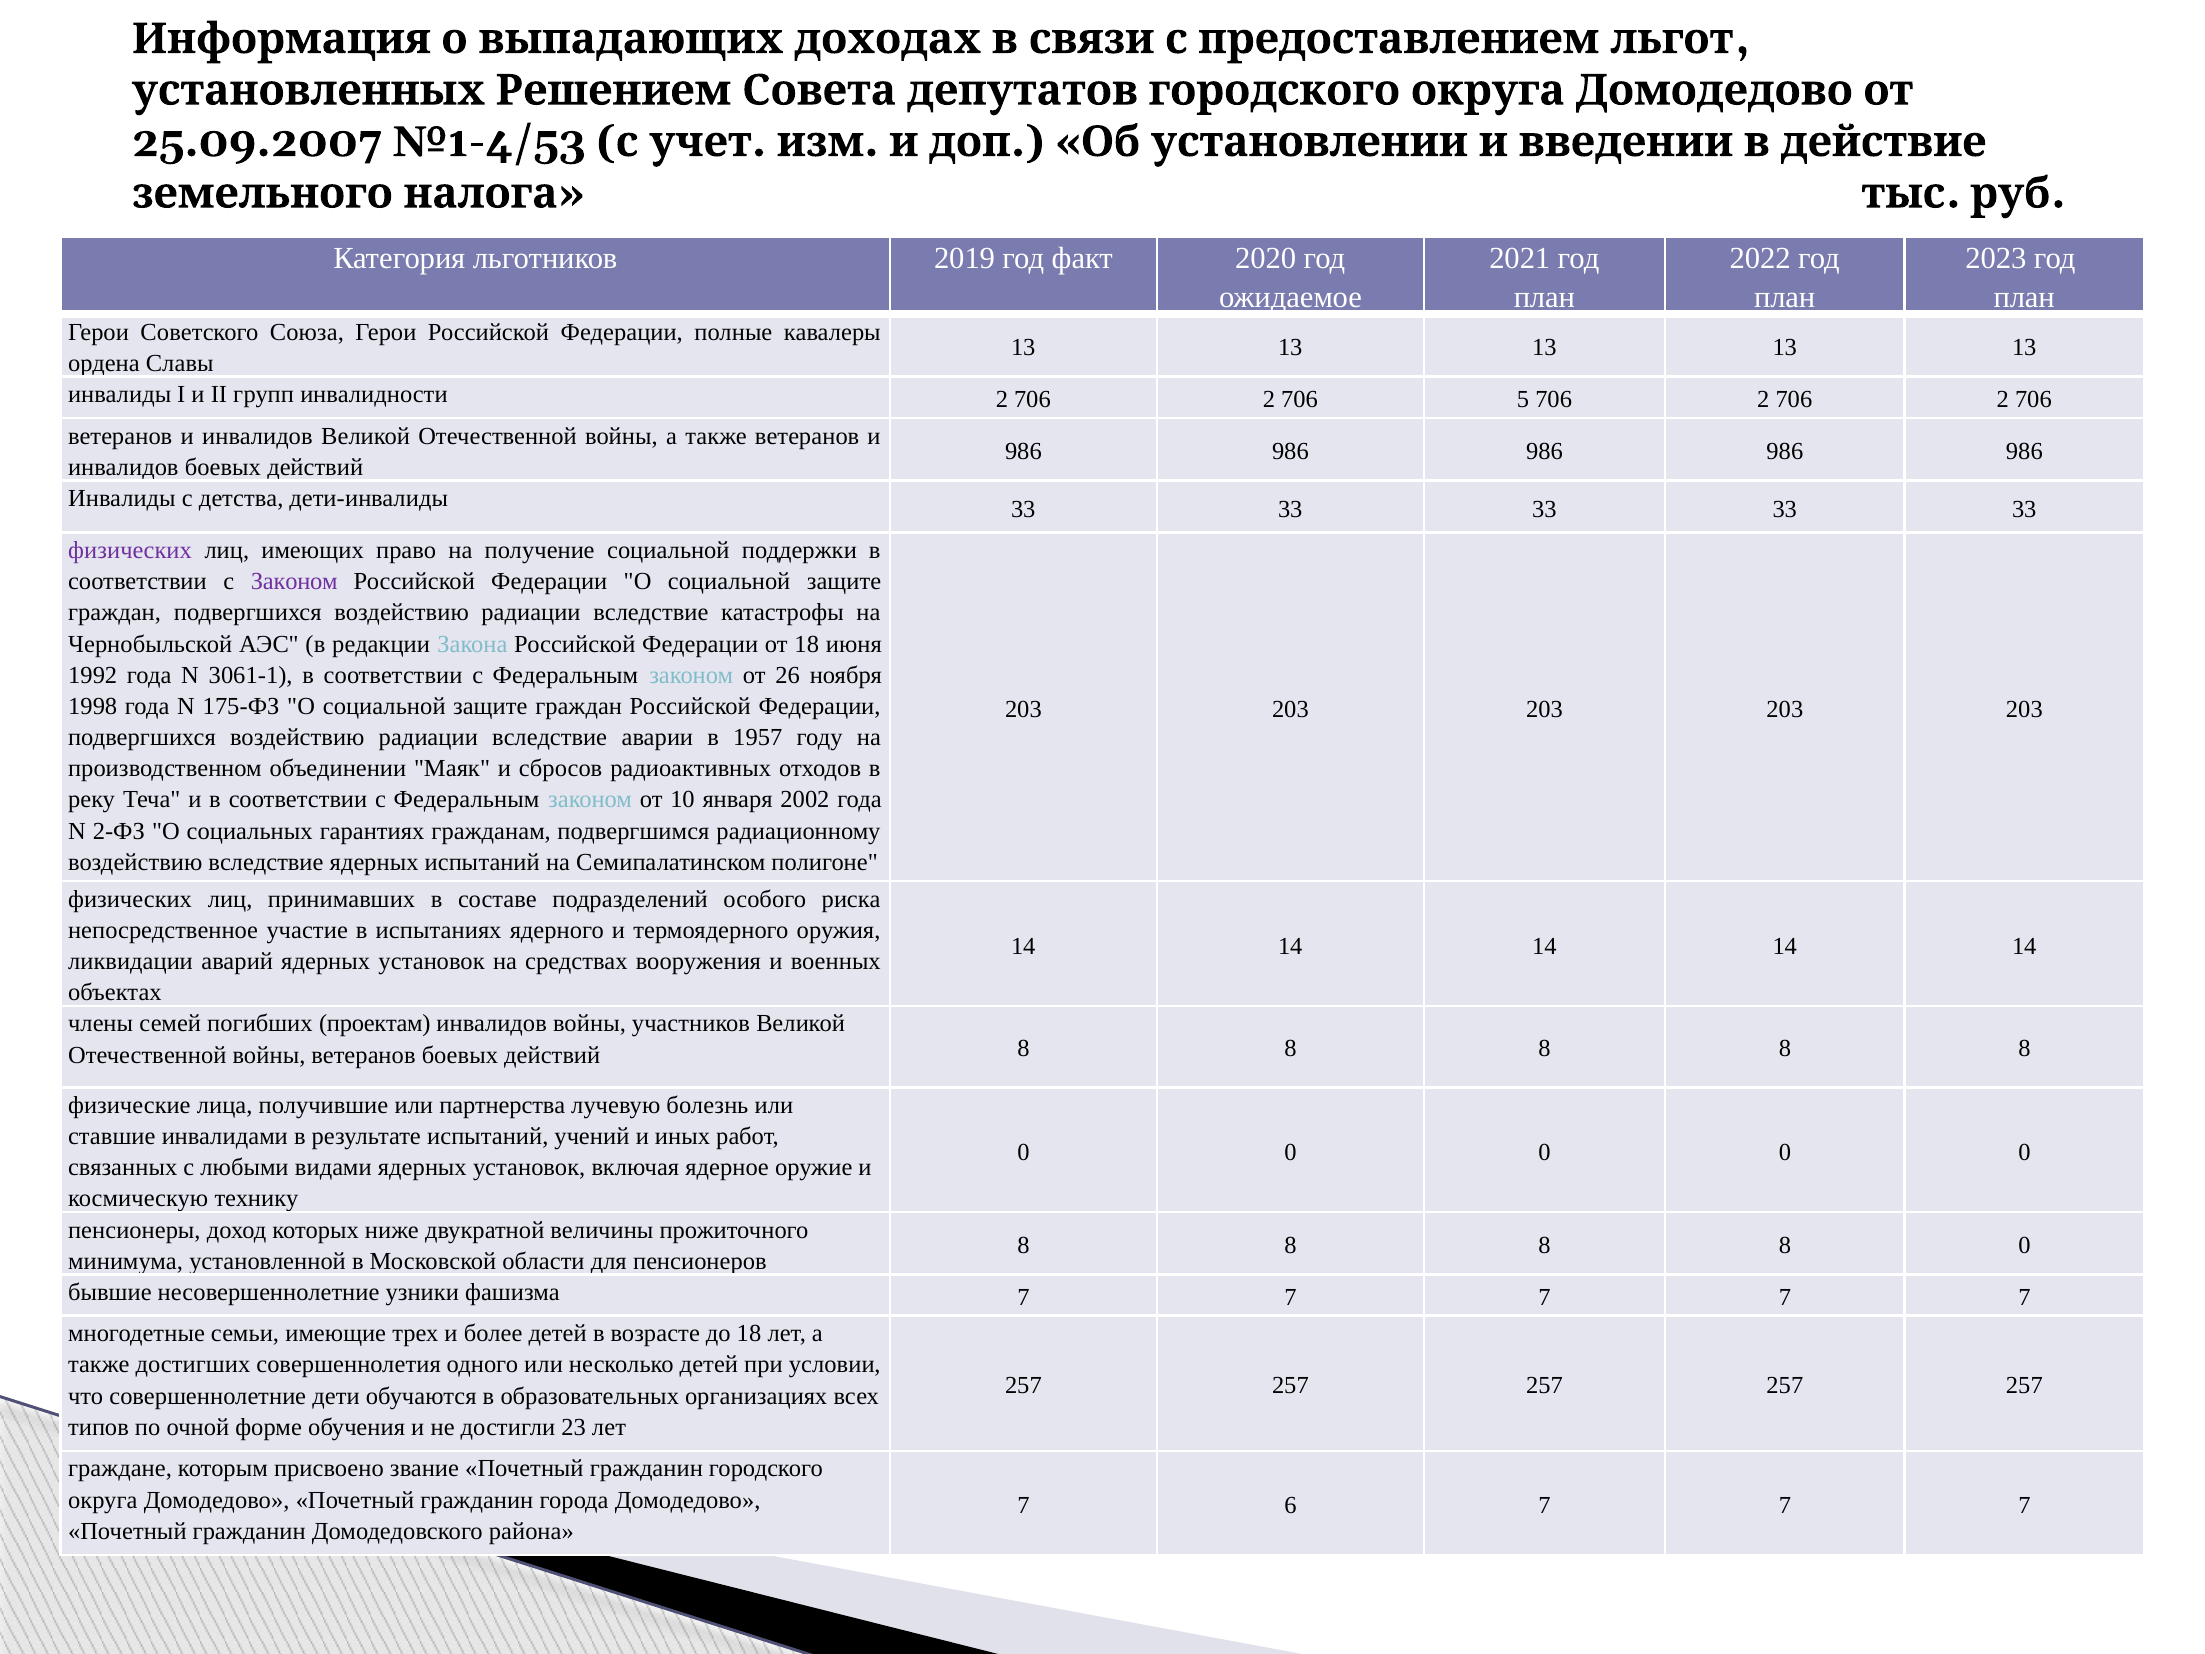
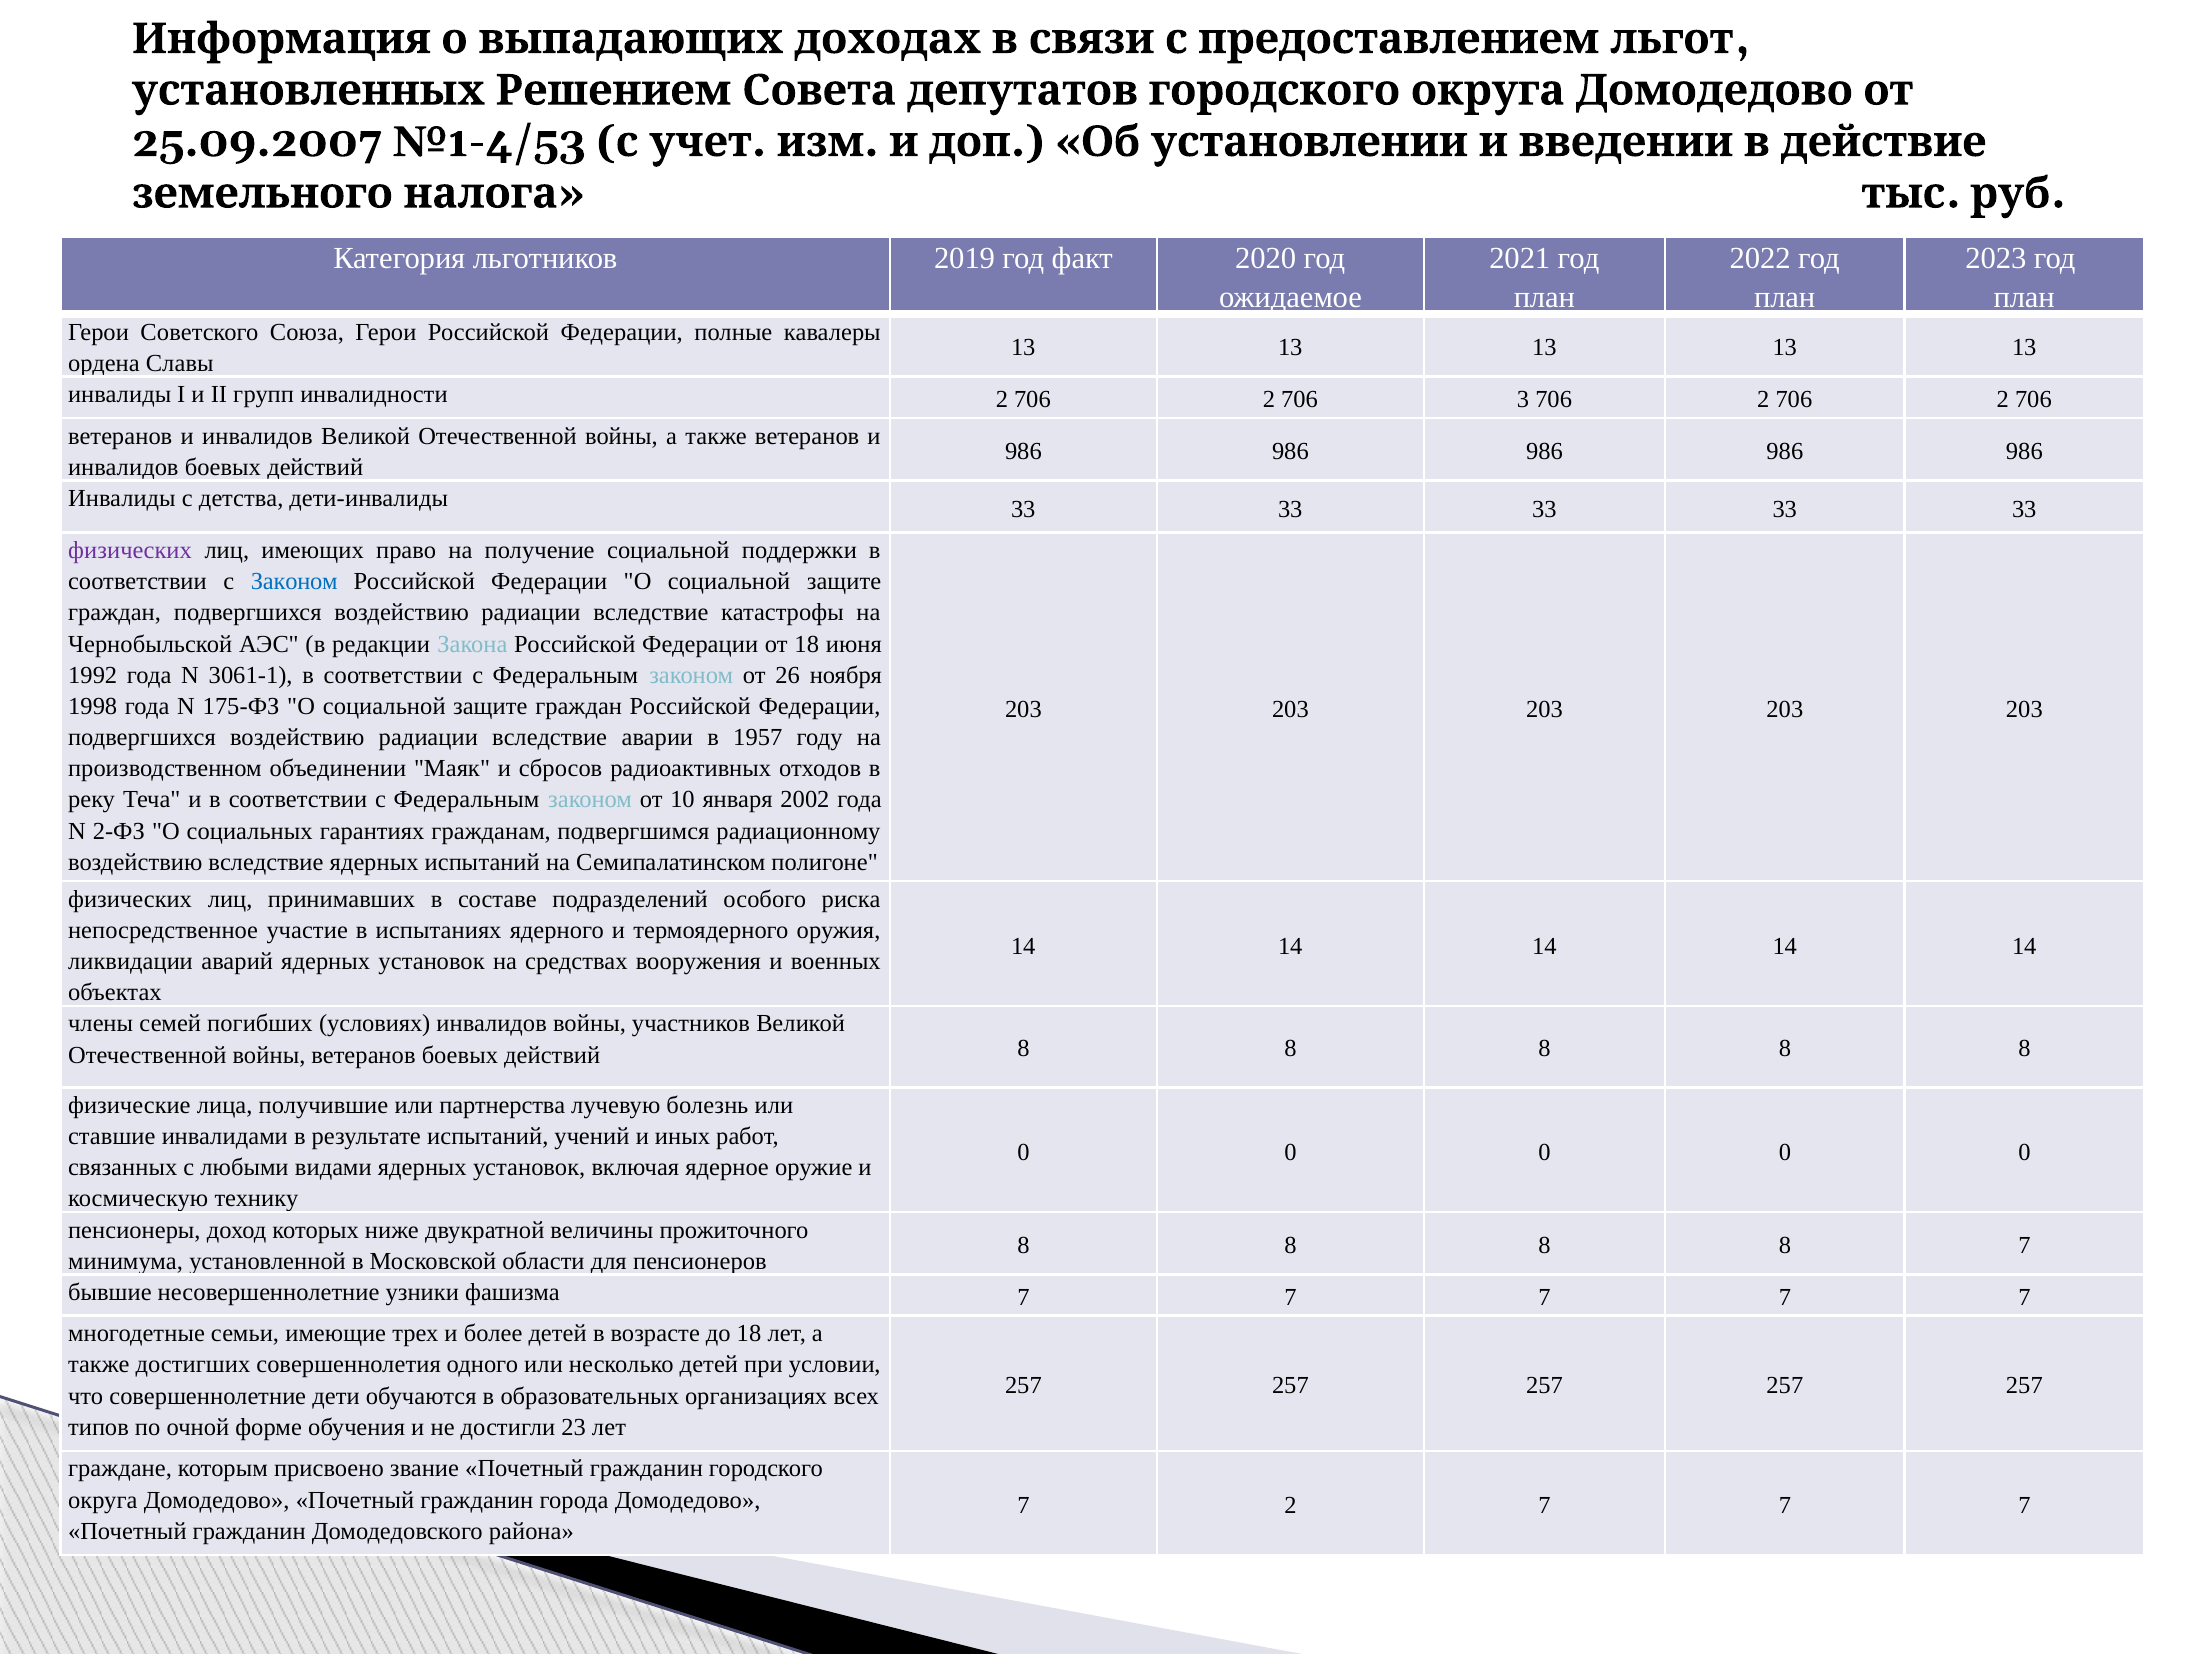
5: 5 -> 3
Законом at (294, 582) colour: purple -> blue
проектам: проектам -> условиях
8 0: 0 -> 7
7 6: 6 -> 2
